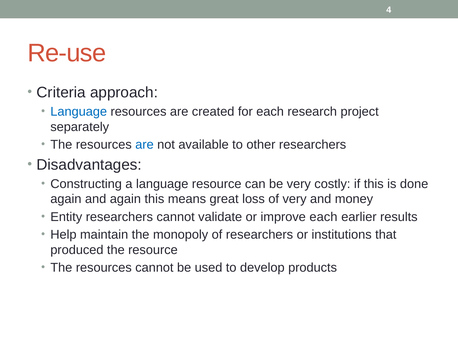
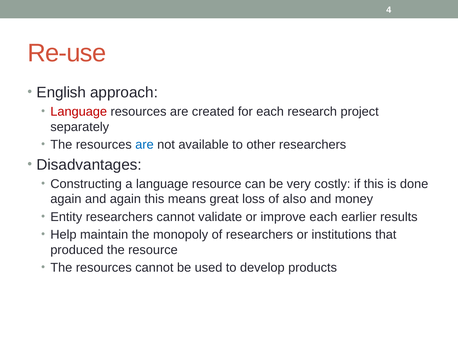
Criteria: Criteria -> English
Language at (79, 112) colour: blue -> red
of very: very -> also
